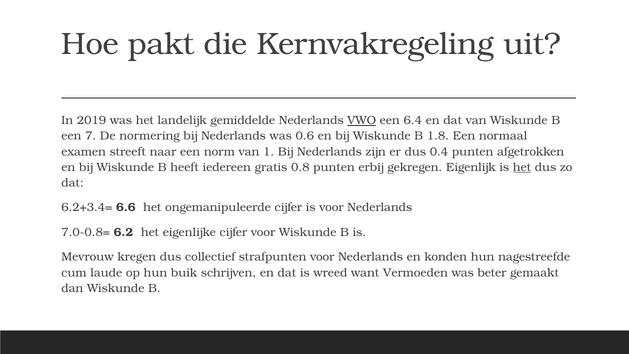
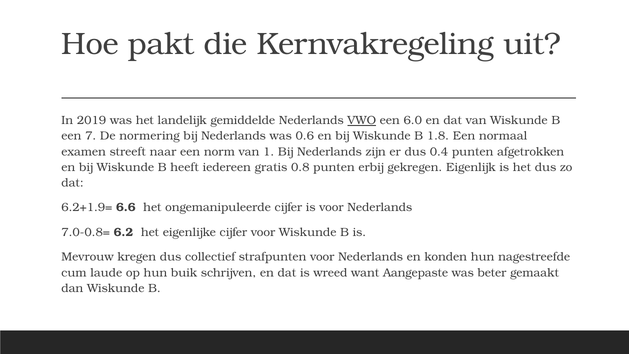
6.4: 6.4 -> 6.0
het at (522, 167) underline: present -> none
6.2+3.4=: 6.2+3.4= -> 6.2+1.9=
Vermoeden: Vermoeden -> Aangepaste
